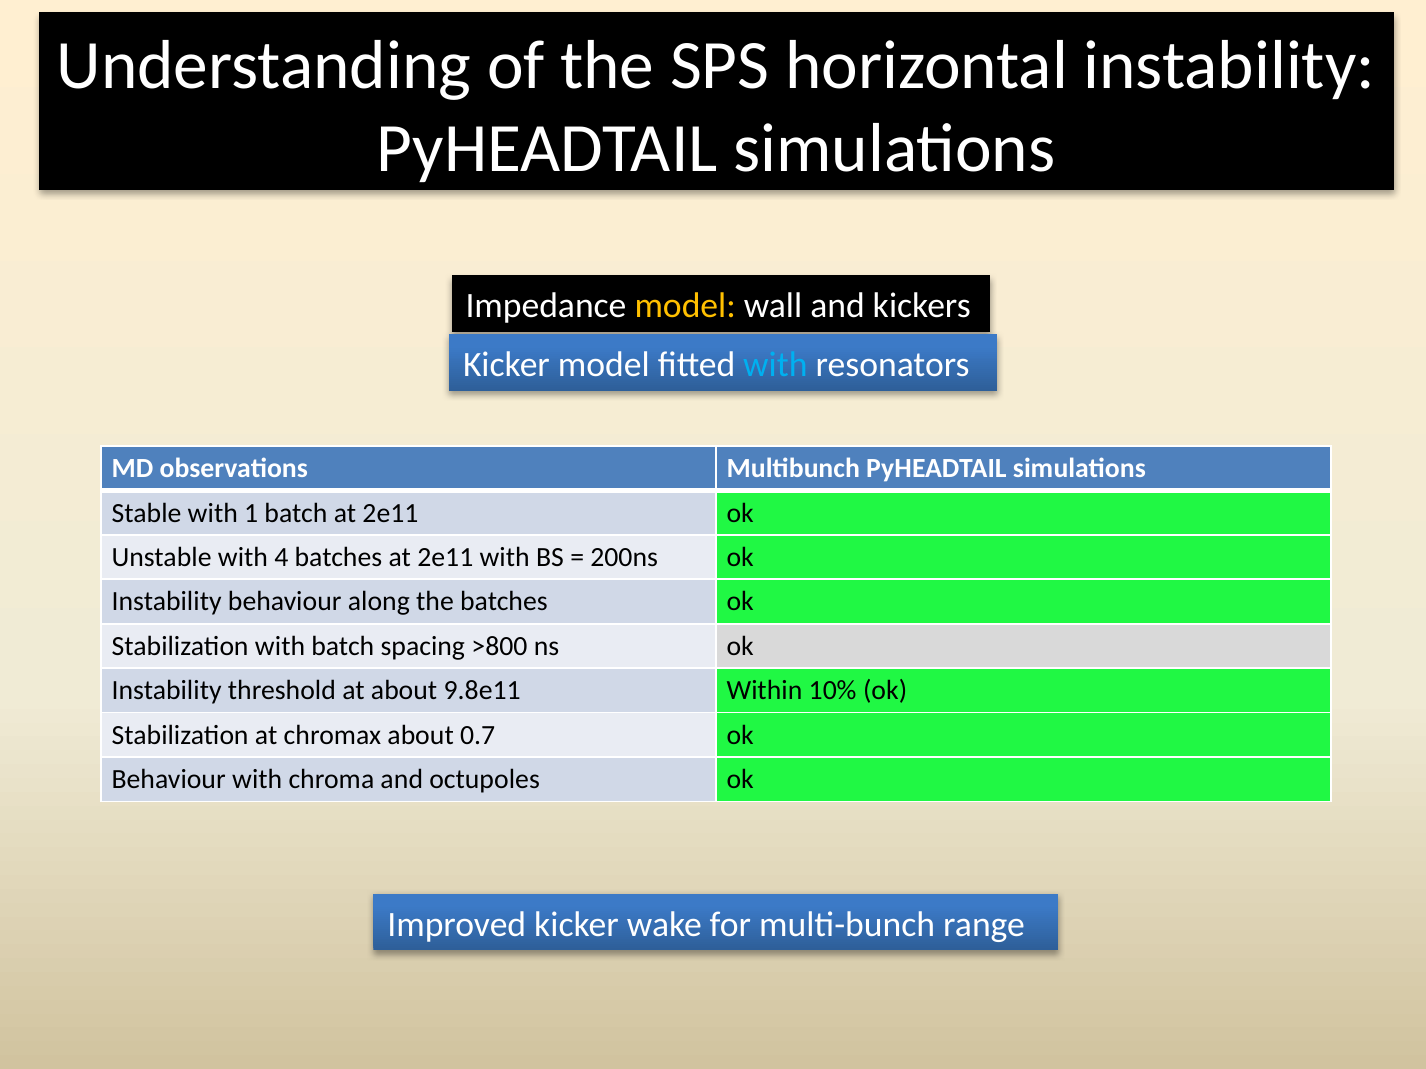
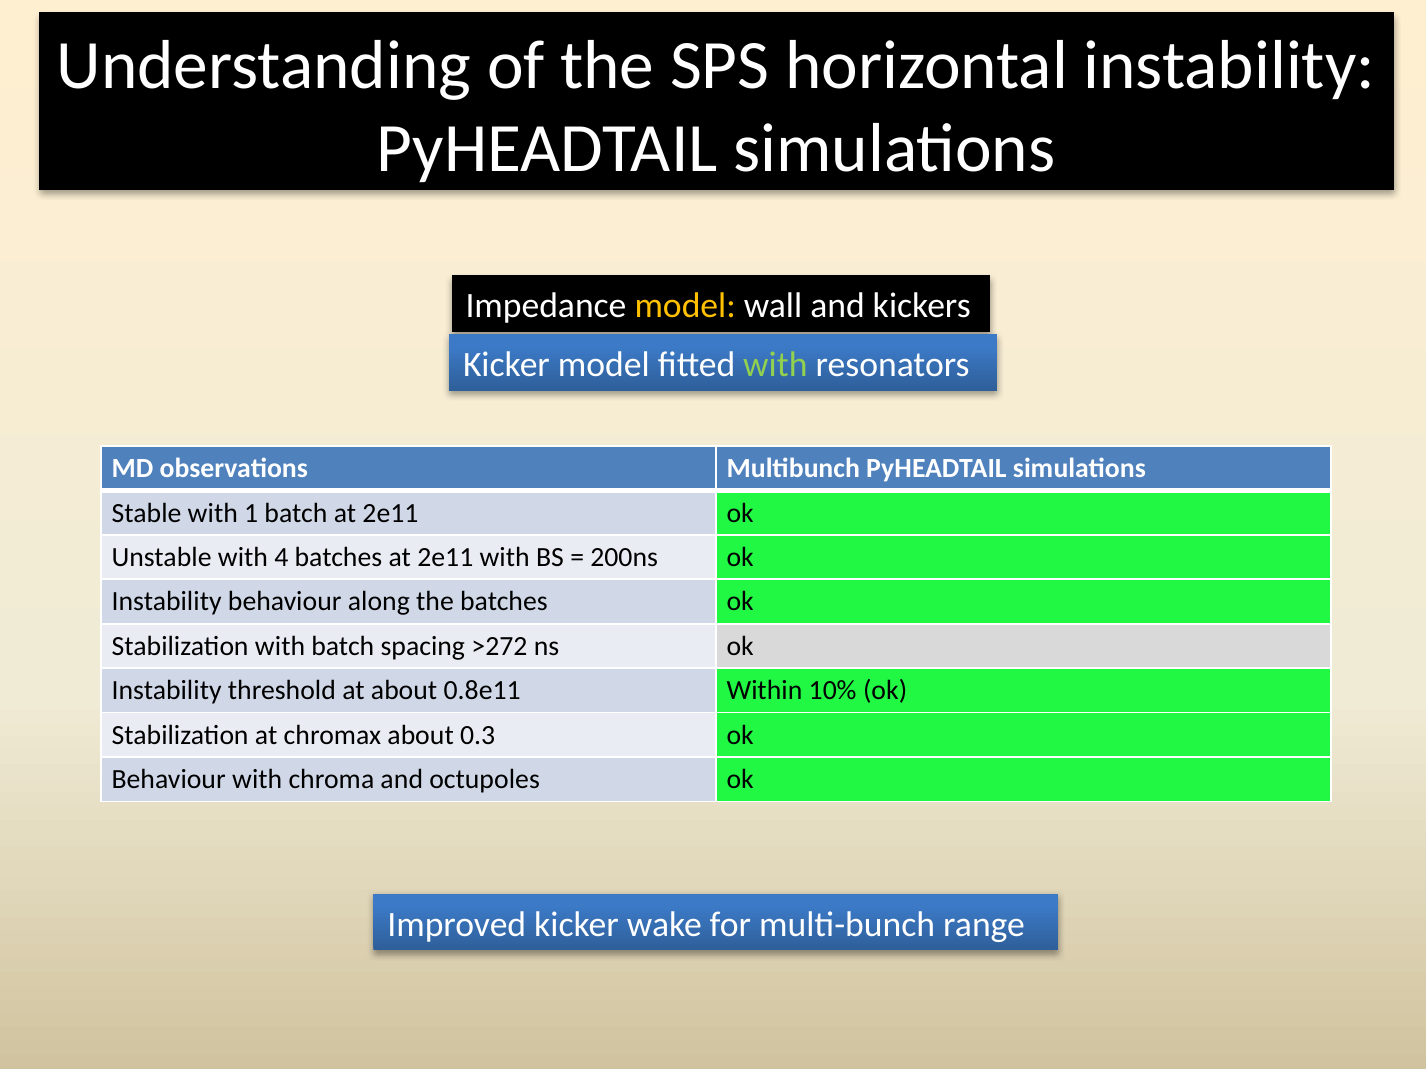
with at (775, 365) colour: light blue -> light green
>800: >800 -> >272
9.8e11: 9.8e11 -> 0.8e11
0.7: 0.7 -> 0.3
